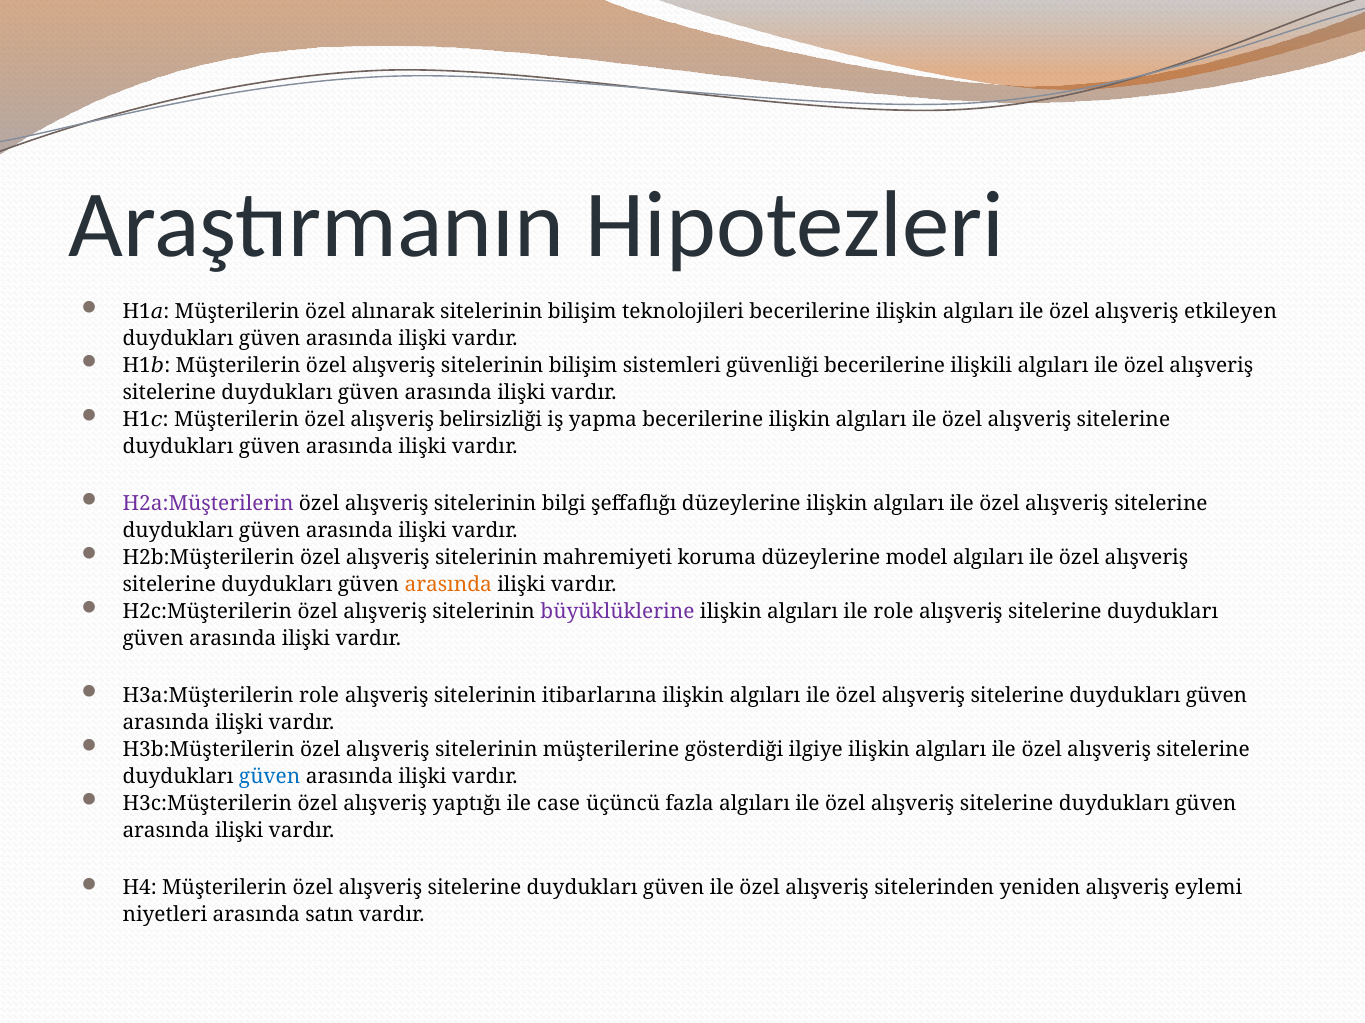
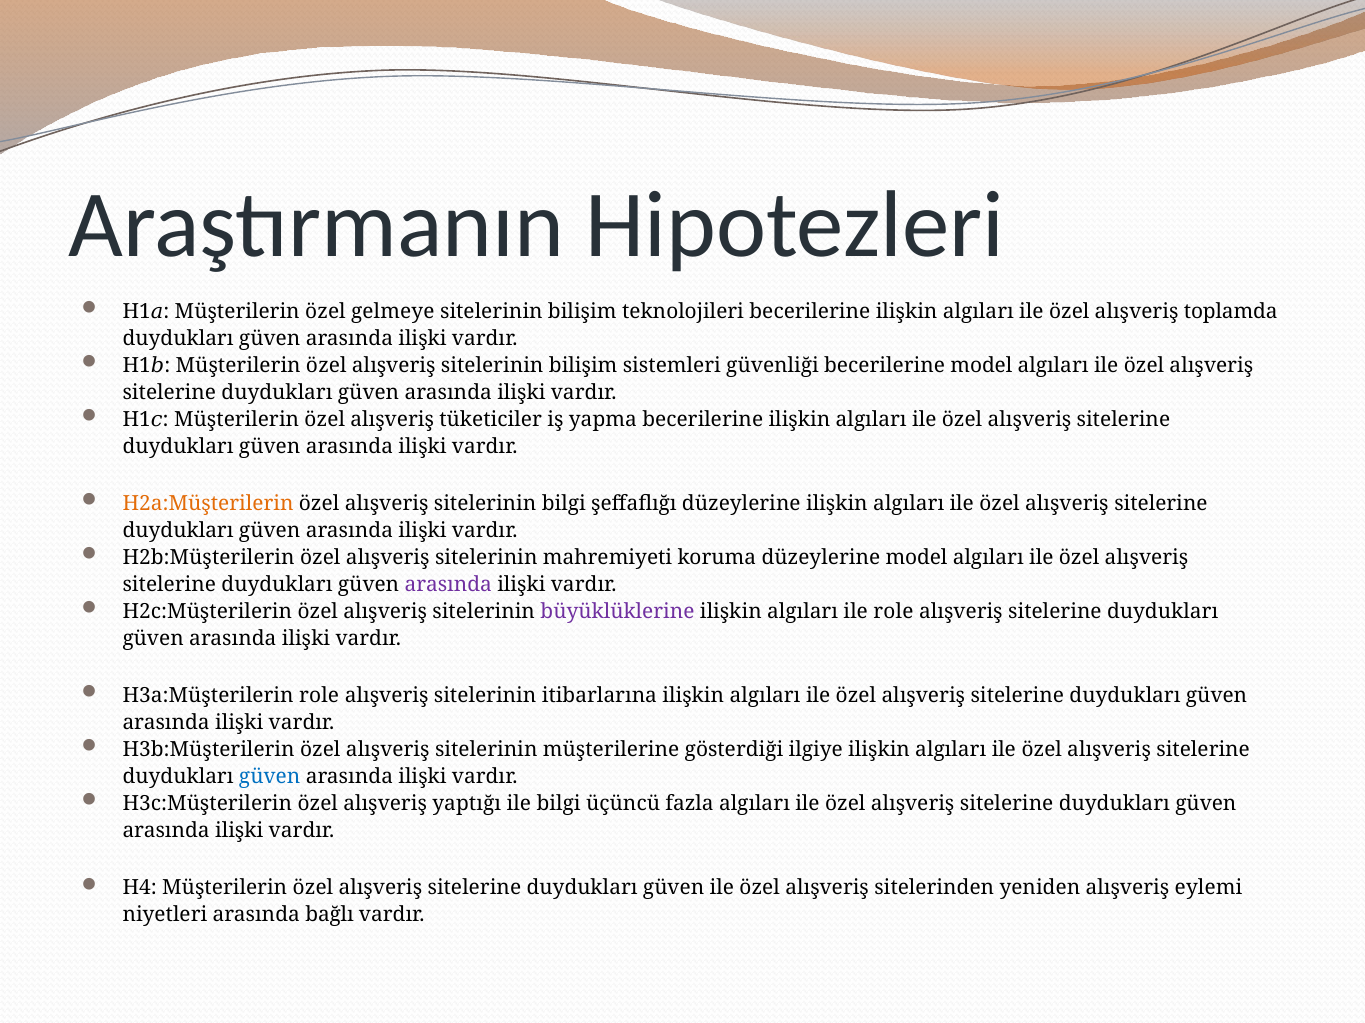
alınarak: alınarak -> gelmeye
etkileyen: etkileyen -> toplamda
becerilerine ilişkili: ilişkili -> model
belirsizliği: belirsizliği -> tüketiciler
H2a:Müşterilerin colour: purple -> orange
arasında at (448, 585) colour: orange -> purple
ile case: case -> bilgi
satın: satın -> bağlı
